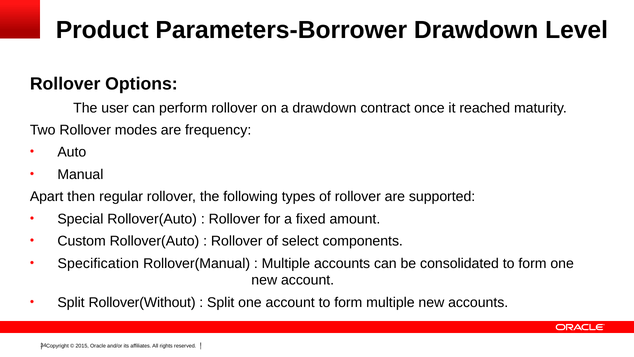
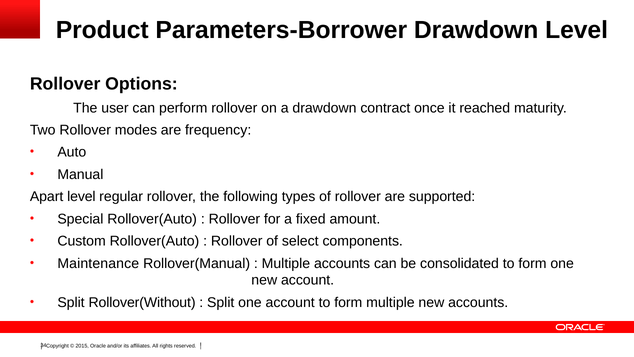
Apart then: then -> level
Specification: Specification -> Maintenance
